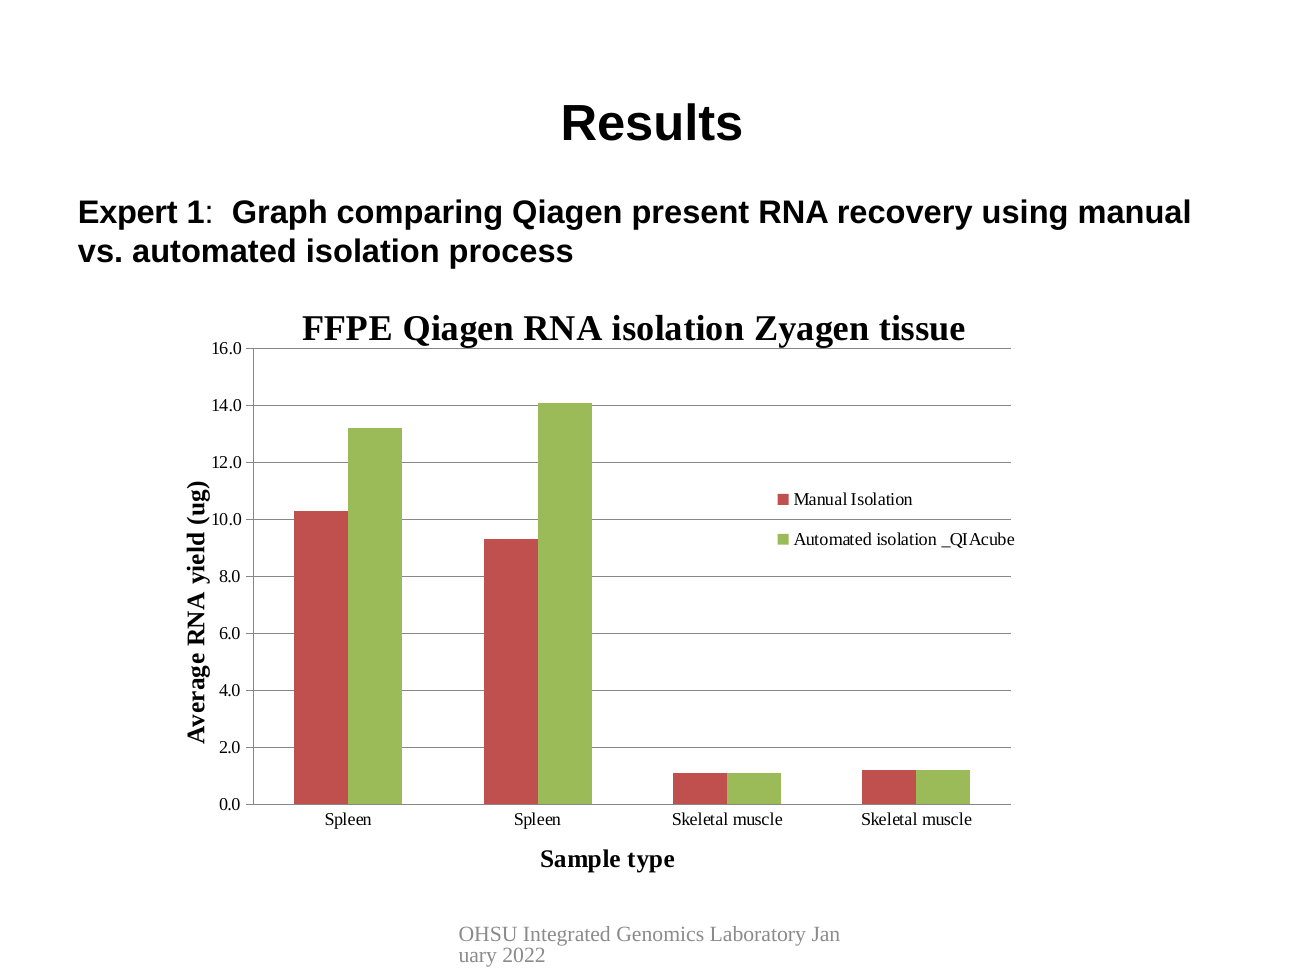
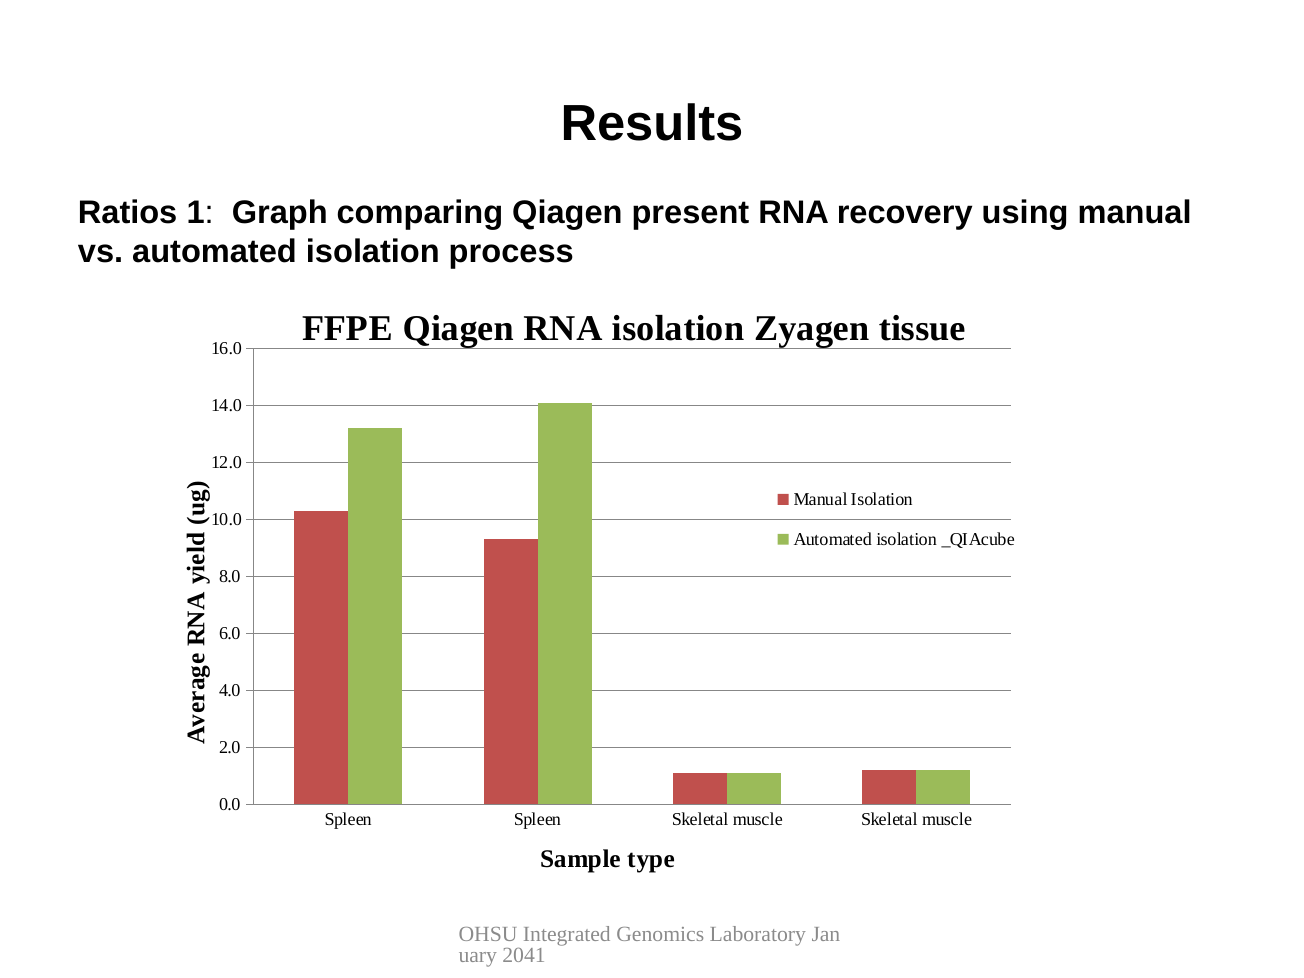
Expert: Expert -> Ratios
2022: 2022 -> 2041
